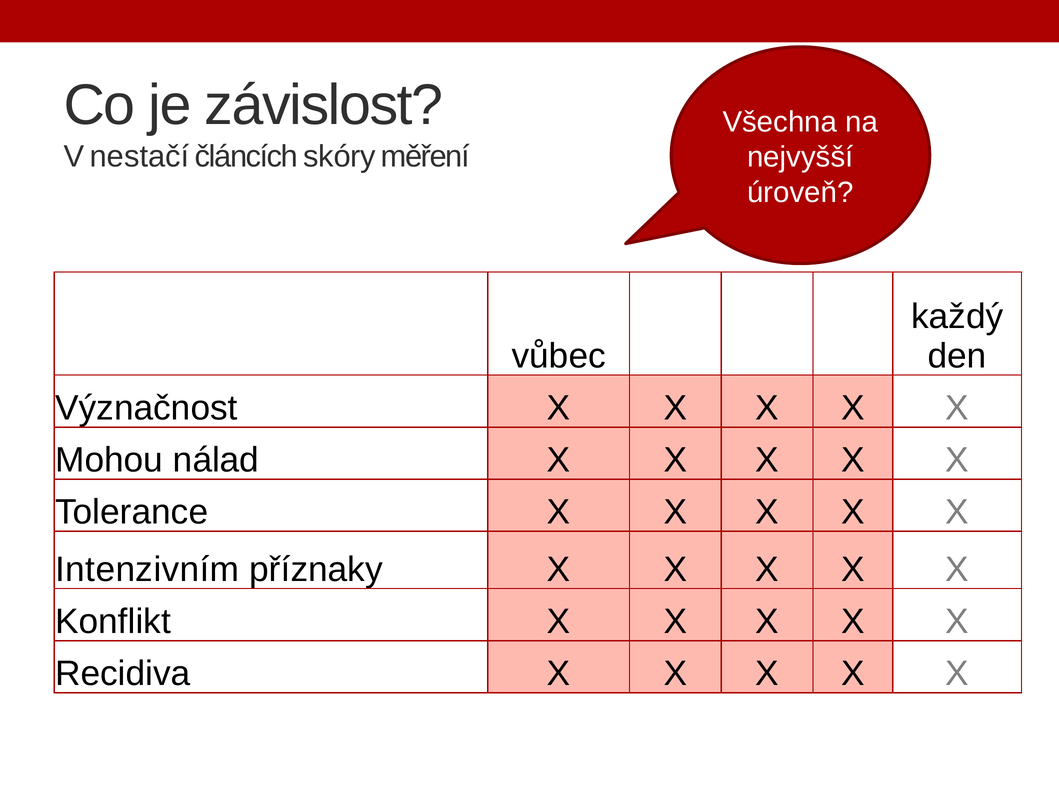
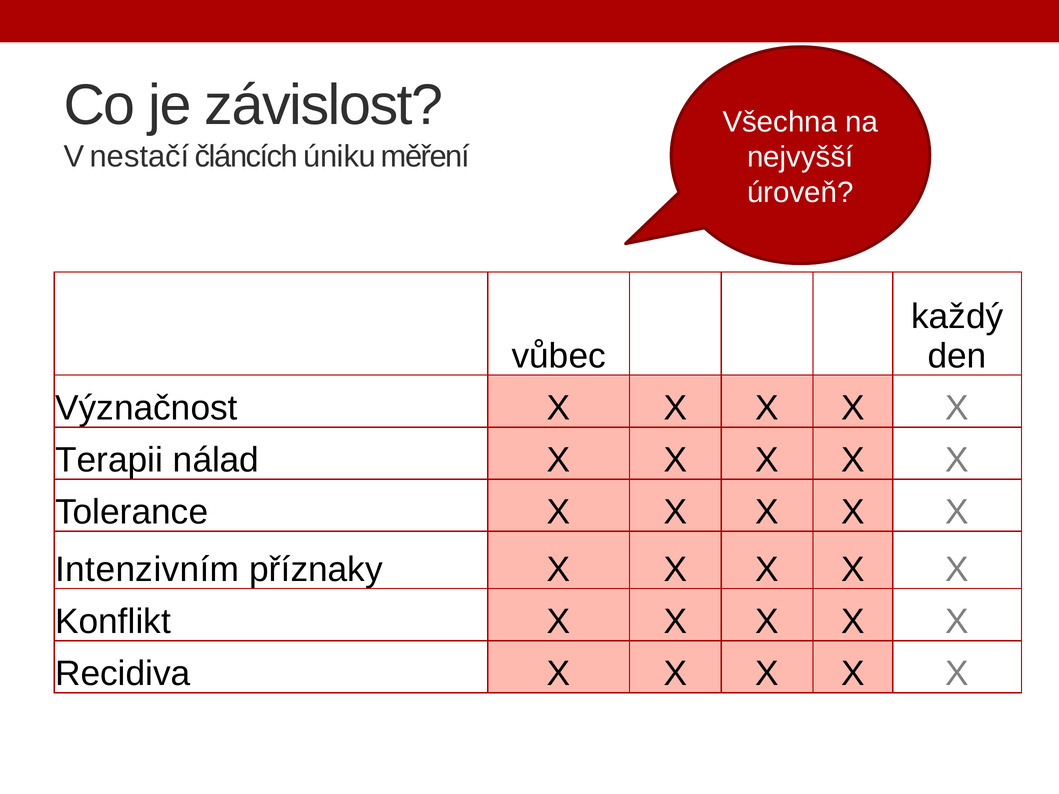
skóry: skóry -> úniku
Mohou: Mohou -> Terapii
